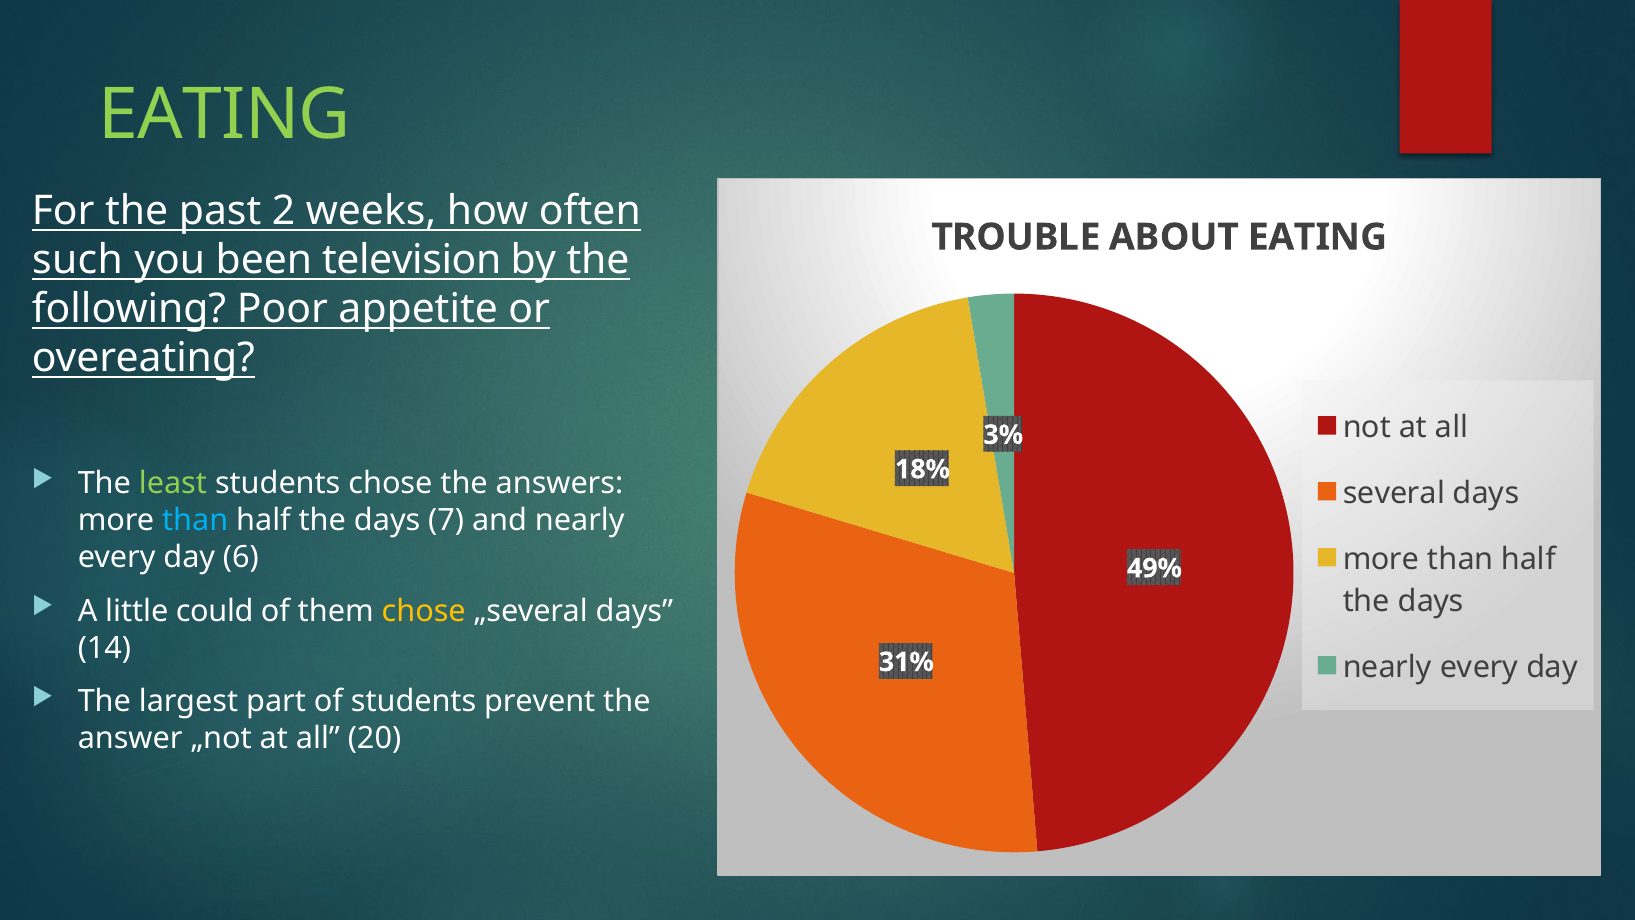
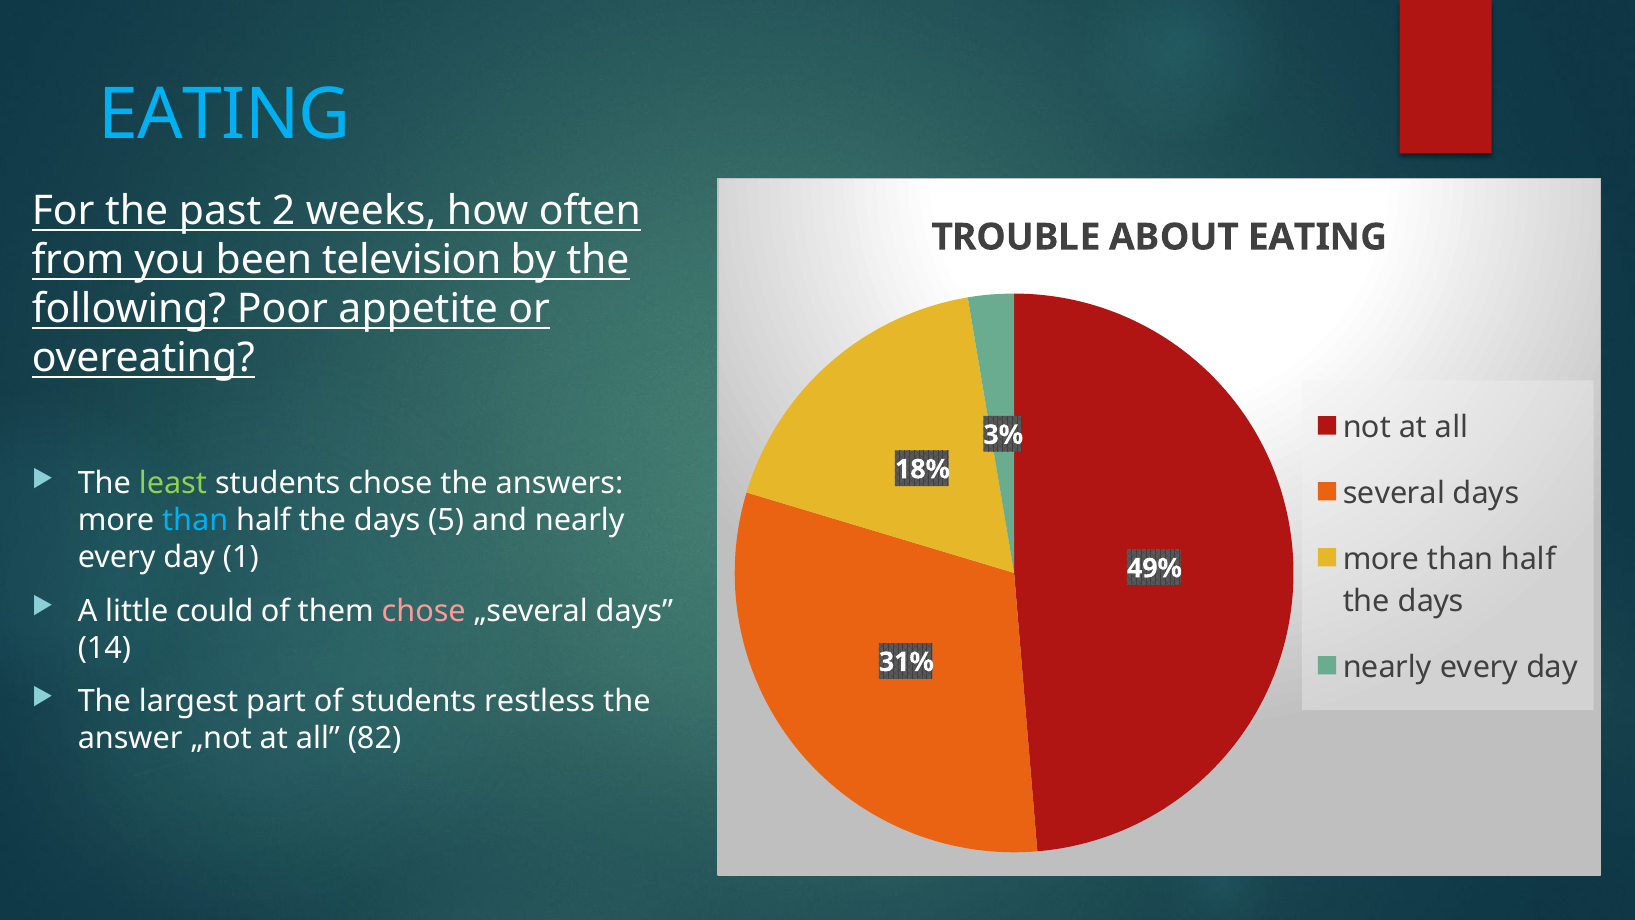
EATING at (225, 115) colour: light green -> light blue
such: such -> from
7: 7 -> 5
6: 6 -> 1
chose at (424, 611) colour: yellow -> pink
prevent: prevent -> restless
20: 20 -> 82
